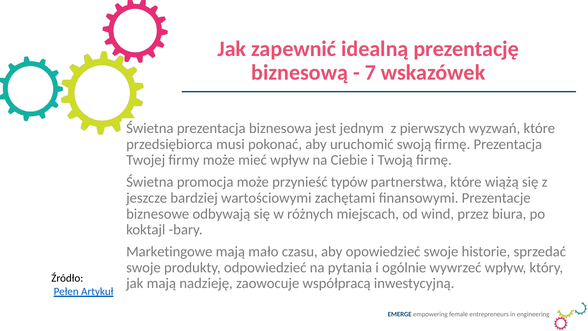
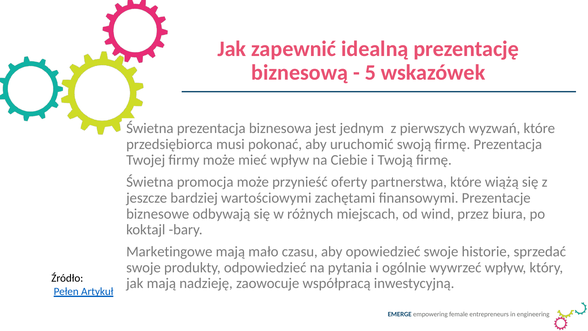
7: 7 -> 5
typów: typów -> oferty
